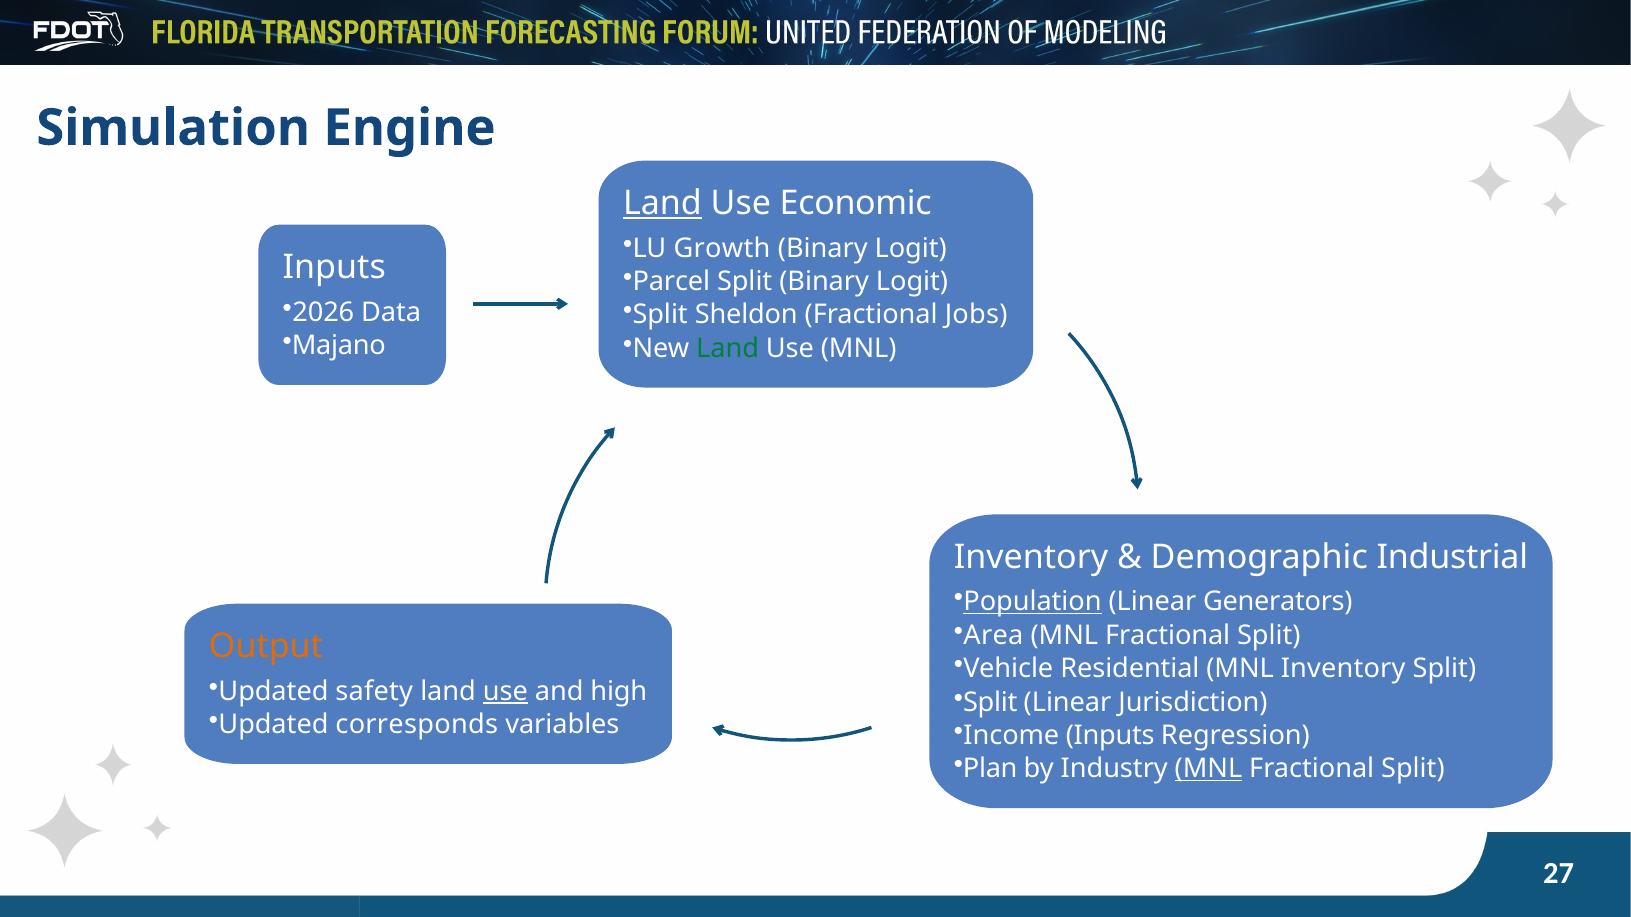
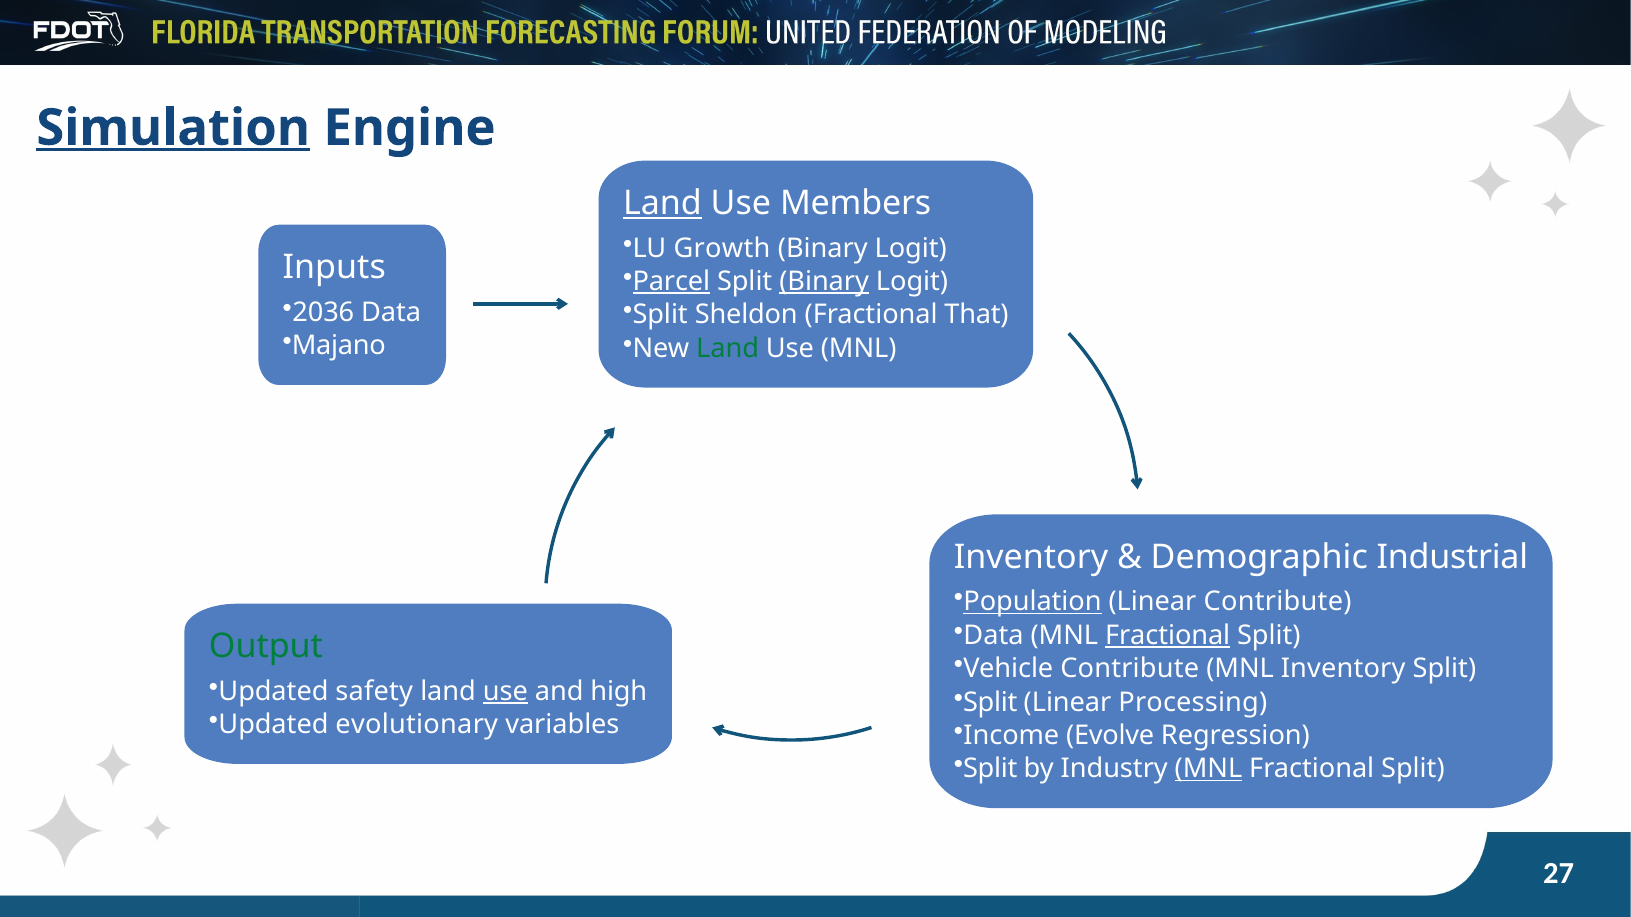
Simulation underline: none -> present
Economic: Economic -> Members
Parcel underline: none -> present
Binary at (824, 282) underline: none -> present
2026: 2026 -> 2036
Jobs: Jobs -> That
Linear Generators: Generators -> Contribute
Area at (993, 636): Area -> Data
Fractional at (1168, 636) underline: none -> present
Output colour: orange -> green
Vehicle Residential: Residential -> Contribute
Jurisdiction: Jurisdiction -> Processing
corresponds: corresponds -> evolutionary
Income Inputs: Inputs -> Evolve
Plan at (990, 769): Plan -> Split
